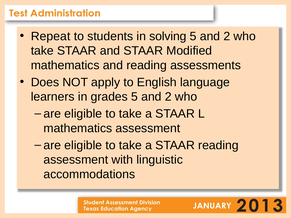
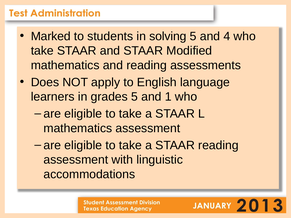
Repeat: Repeat -> Marked
2 at (227, 36): 2 -> 4
grades 5 and 2: 2 -> 1
